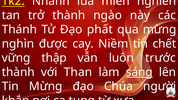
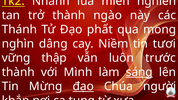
qua mừng: mừng -> mong
được: được -> dâng
chết: chết -> tươi
Than: Than -> Mình
đạo at (83, 86) underline: none -> present
